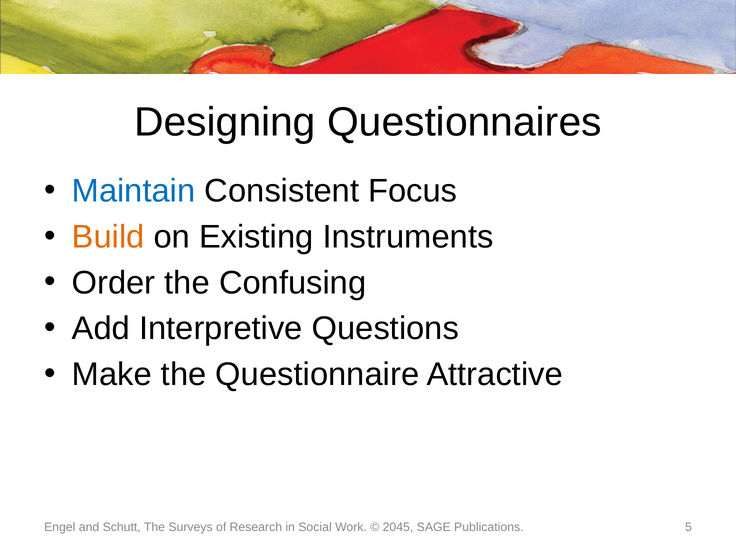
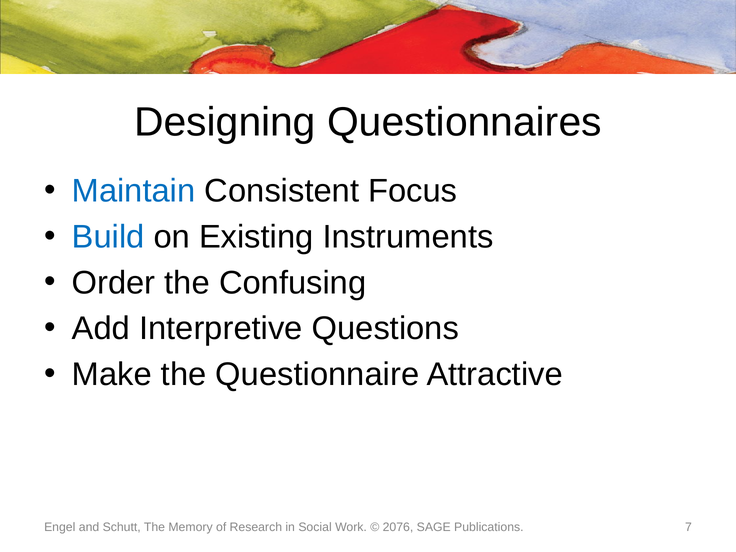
Build colour: orange -> blue
Surveys: Surveys -> Memory
2045: 2045 -> 2076
5: 5 -> 7
